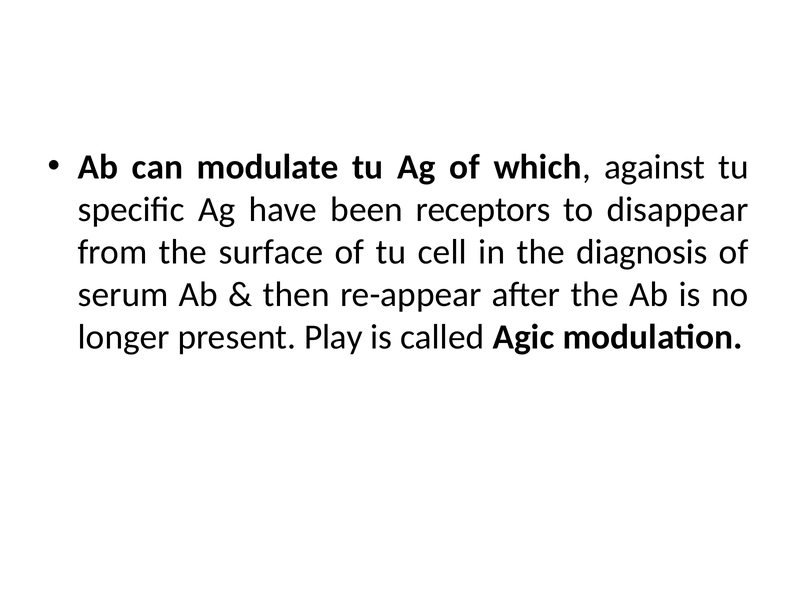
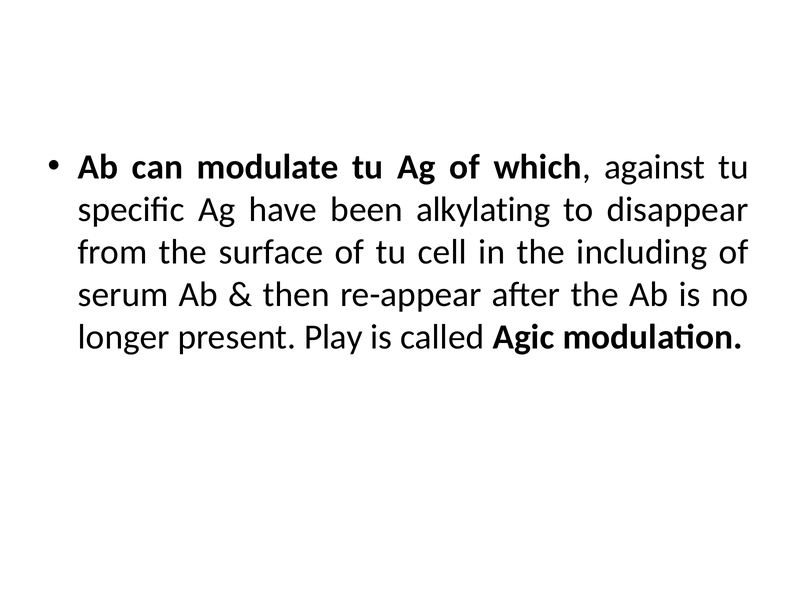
receptors: receptors -> alkylating
diagnosis: diagnosis -> including
